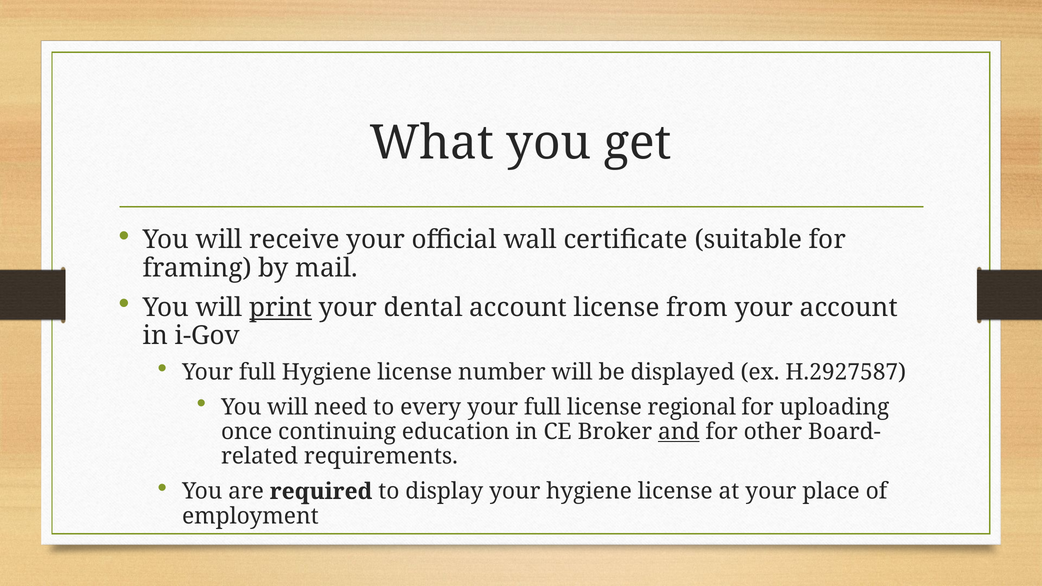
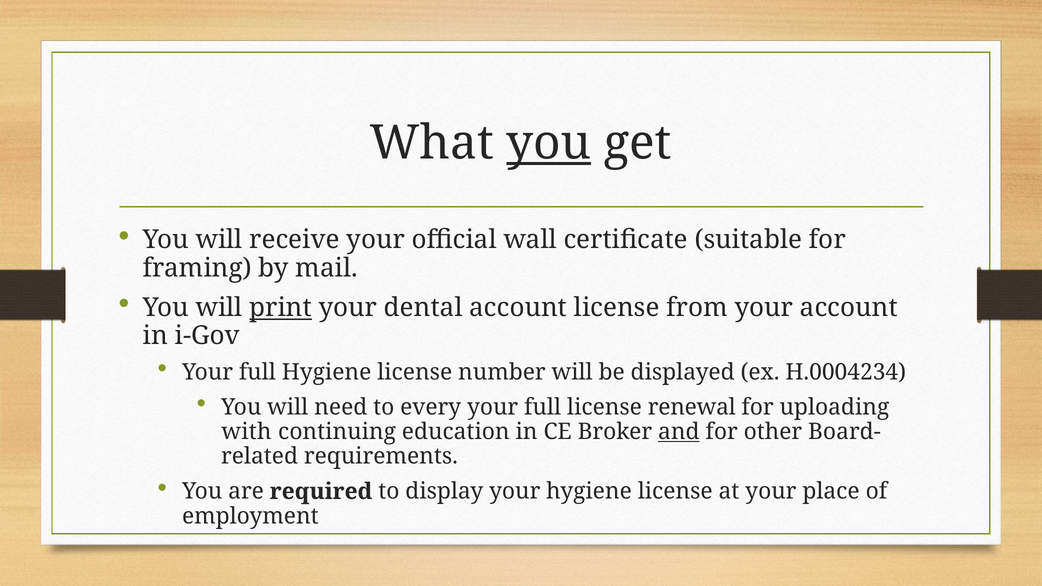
you at (549, 143) underline: none -> present
H.2927587: H.2927587 -> H.0004234
regional: regional -> renewal
once: once -> with
